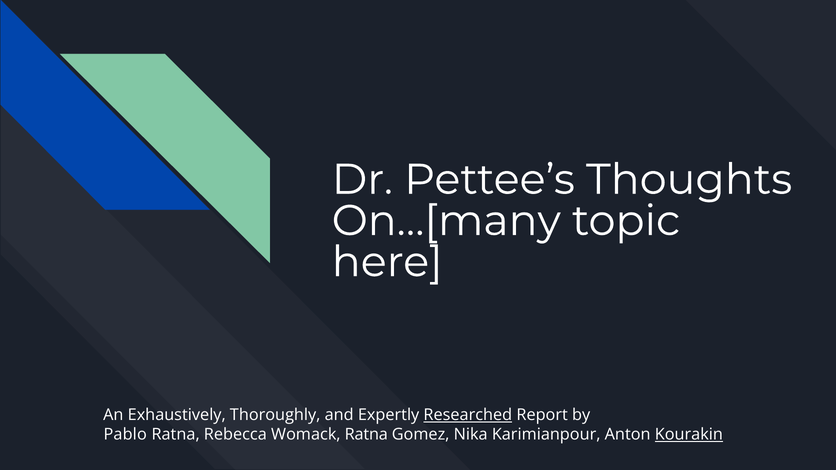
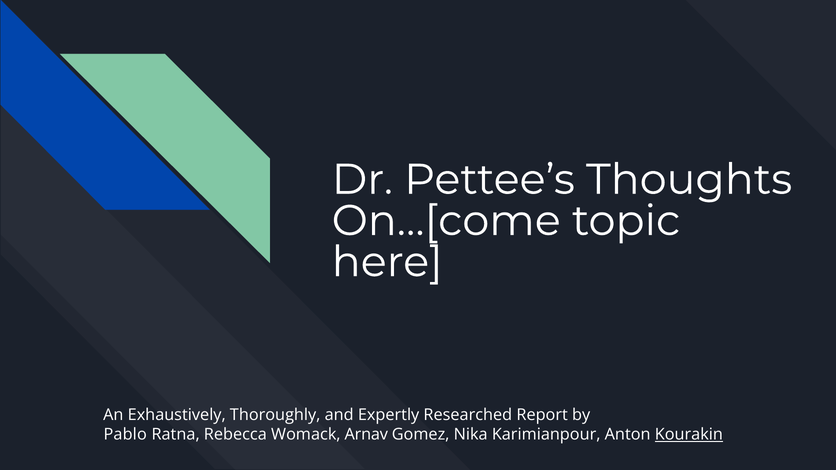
On…[many: On…[many -> On…[come
Researched underline: present -> none
Womack Ratna: Ratna -> Arnav
